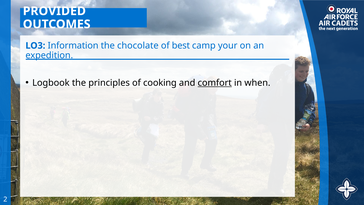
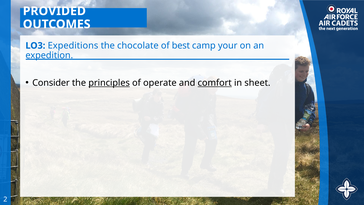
Information: Information -> Expeditions
Logbook: Logbook -> Consider
principles underline: none -> present
cooking: cooking -> operate
when: when -> sheet
